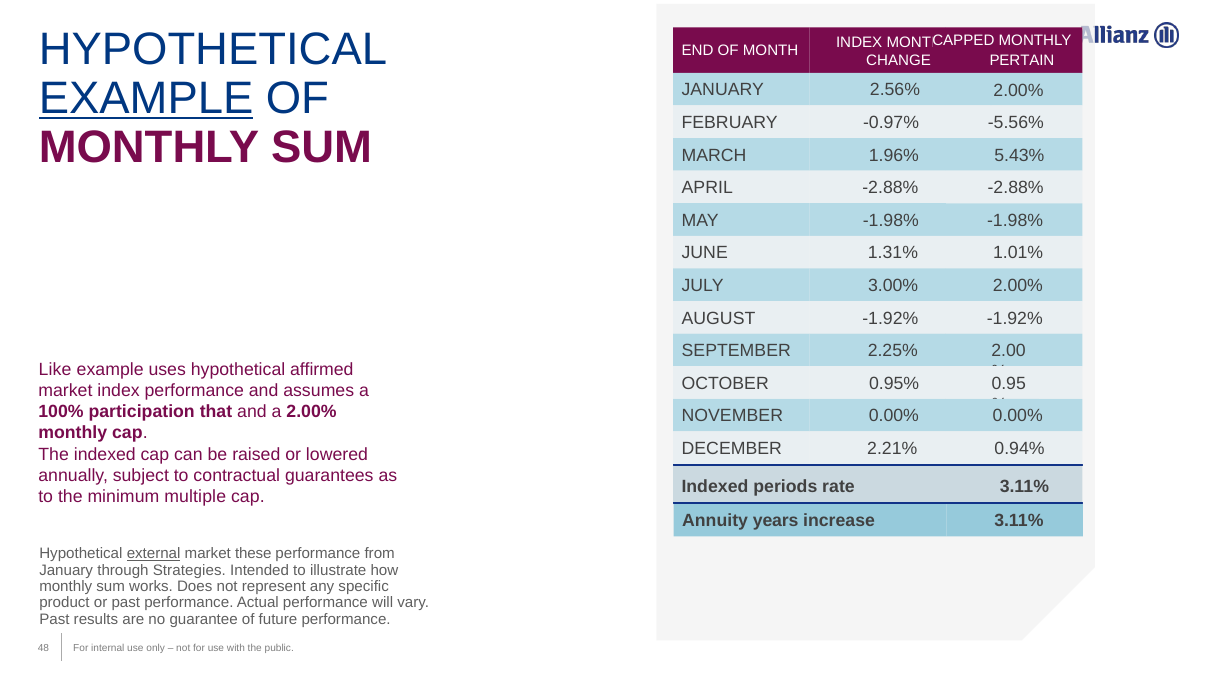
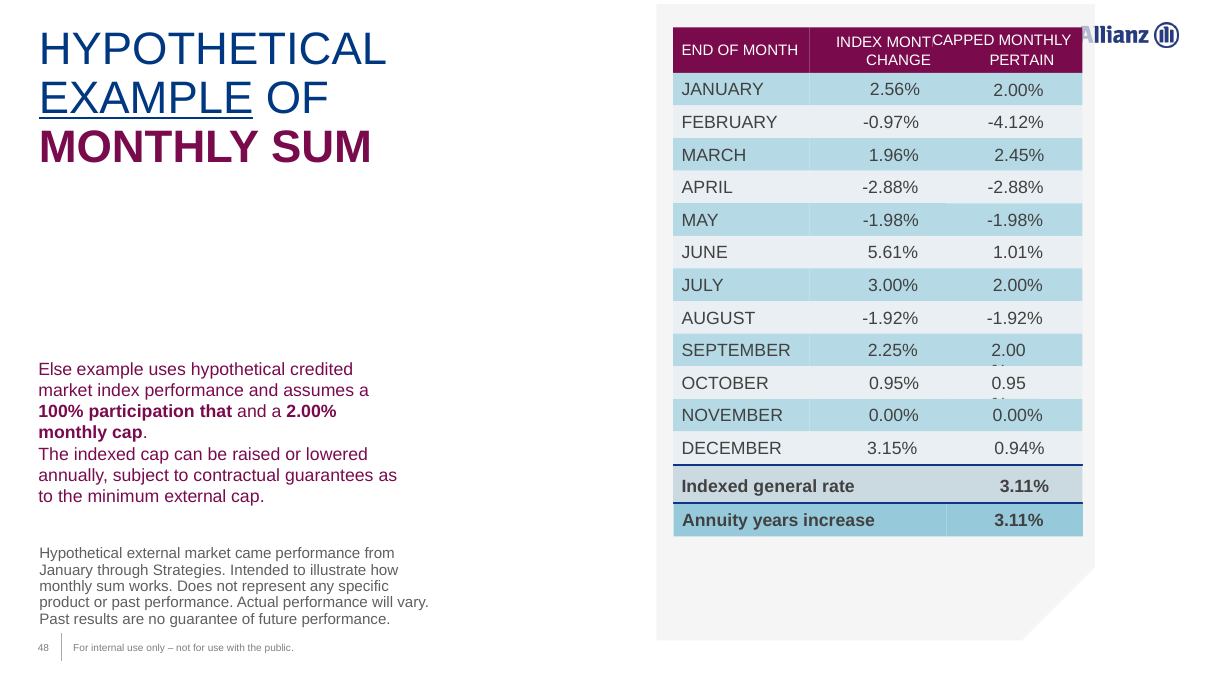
-5.56%: -5.56% -> -4.12%
5.43%: 5.43% -> 2.45%
1.31%: 1.31% -> 5.61%
Like: Like -> Else
affirmed: affirmed -> credited
2.21%: 2.21% -> 3.15%
periods: periods -> general
minimum multiple: multiple -> external
external at (154, 554) underline: present -> none
these: these -> came
